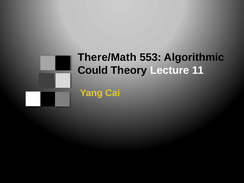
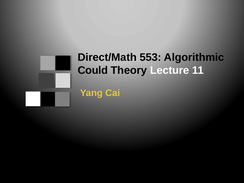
There/Math: There/Math -> Direct/Math
